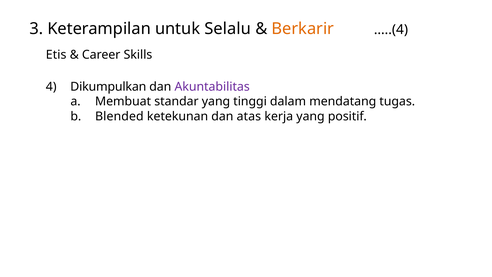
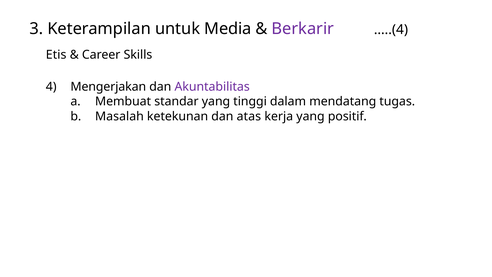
Selalu: Selalu -> Media
Berkarir colour: orange -> purple
Dikumpulkan: Dikumpulkan -> Mengerjakan
Blended: Blended -> Masalah
